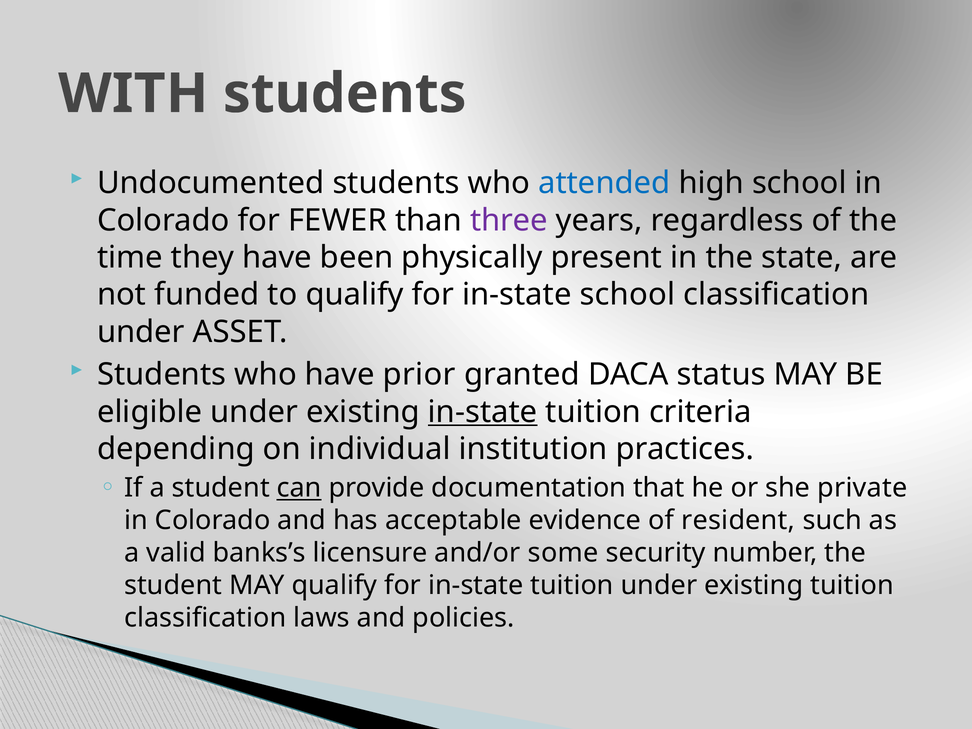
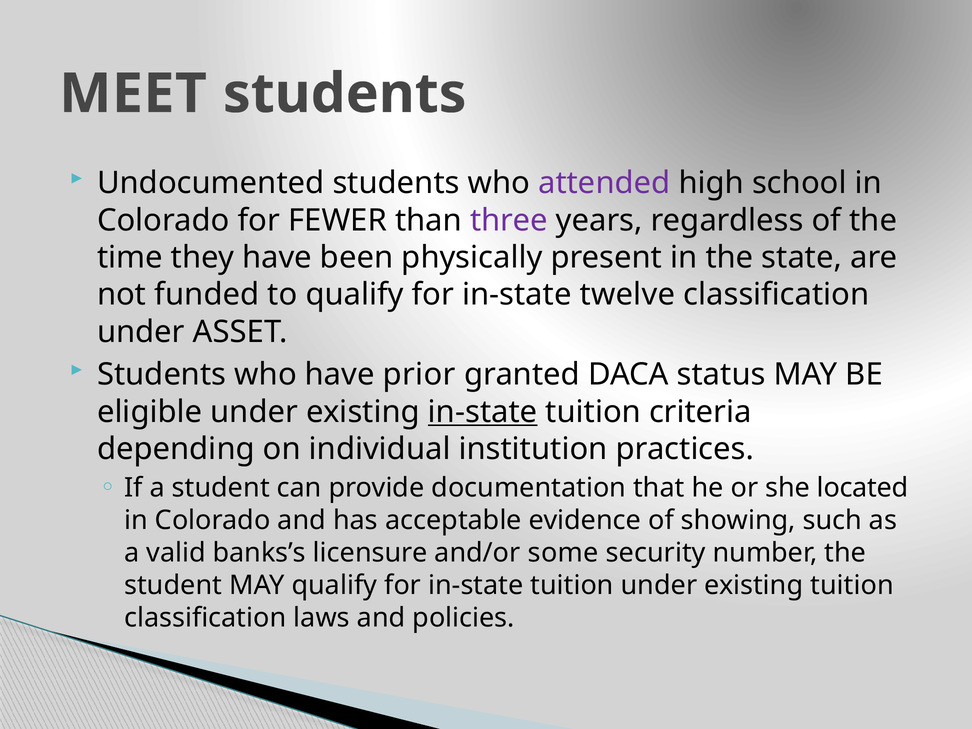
WITH: WITH -> MEET
attended colour: blue -> purple
in-state school: school -> twelve
can underline: present -> none
private: private -> located
resident: resident -> showing
